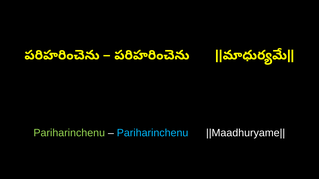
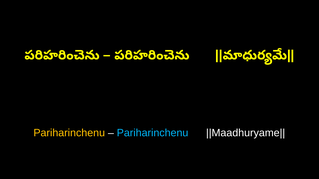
Pariharinchenu at (69, 133) colour: light green -> yellow
